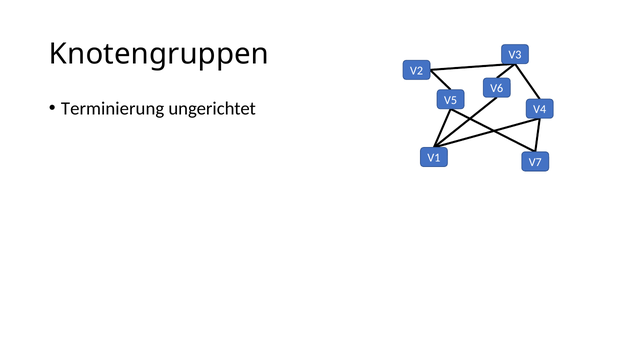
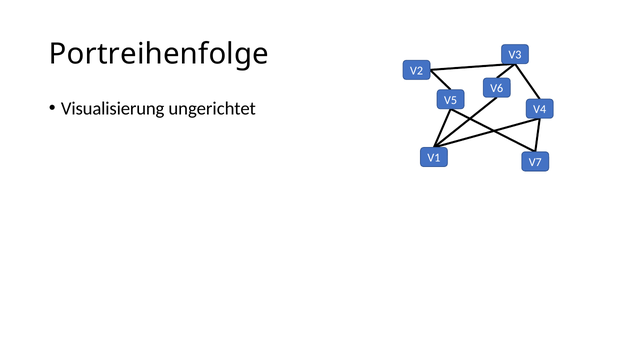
Knotengruppen: Knotengruppen -> Portreihenfolge
Terminierung: Terminierung -> Visualisierung
